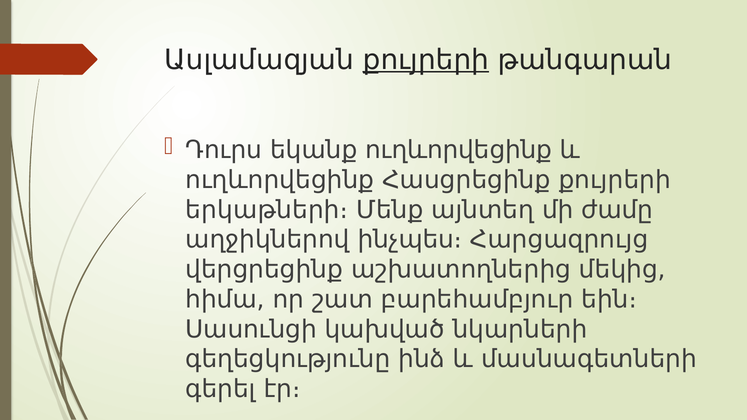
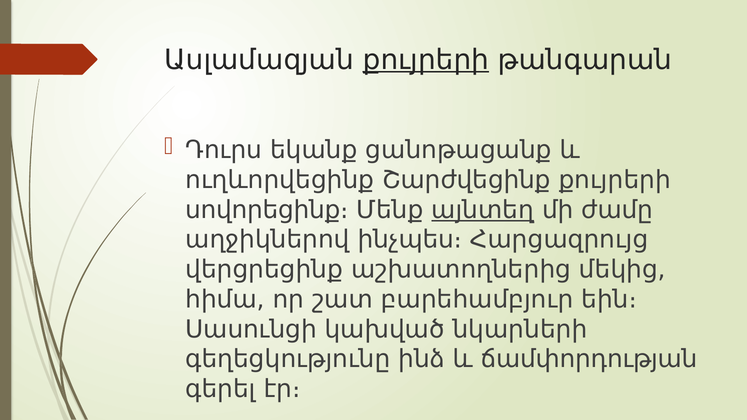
եկանք ուղևորվեցինք: ուղևորվեցինք -> ցանոթացանք
Հասցրեցինք: Հասցրեցինք -> Շարժվեցինք
երկաթների։: երկաթների։ -> սովորեցինք։
այնտեղ underline: none -> present
մասնագետների: մասնագետների -> ճամփորդության
